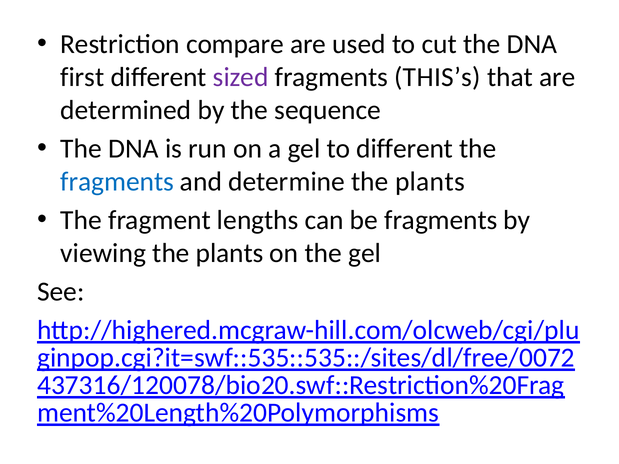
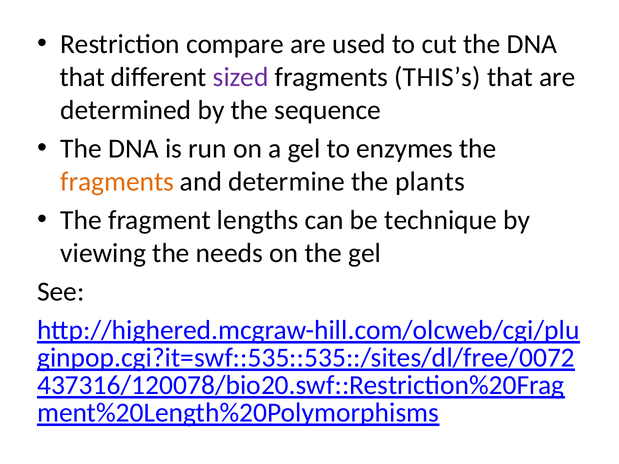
first at (82, 77): first -> that
to different: different -> enzymes
fragments at (117, 182) colour: blue -> orange
be fragments: fragments -> technique
viewing the plants: plants -> needs
